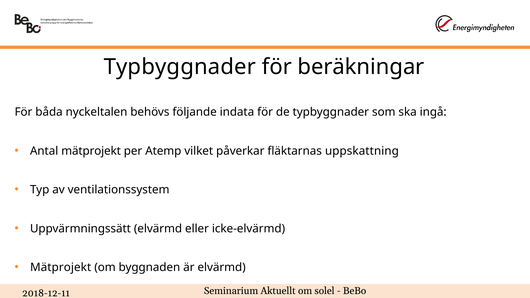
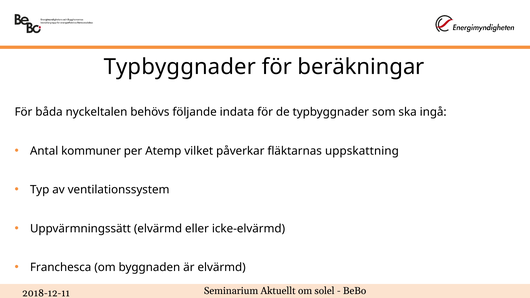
Antal mätprojekt: mätprojekt -> kommuner
Mätprojekt at (61, 268): Mätprojekt -> Franchesca
